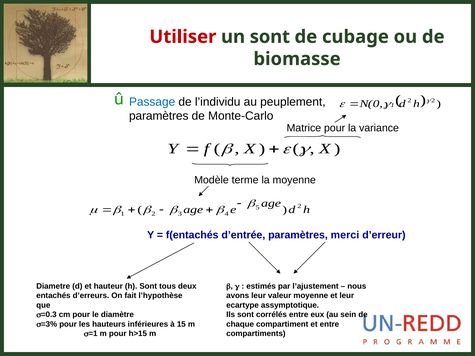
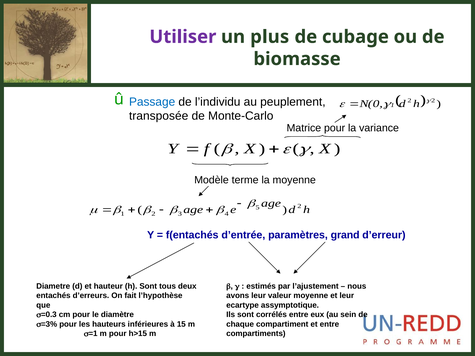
Utiliser colour: red -> purple
un sont: sont -> plus
paramètres at (159, 116): paramètres -> transposée
merci: merci -> grand
